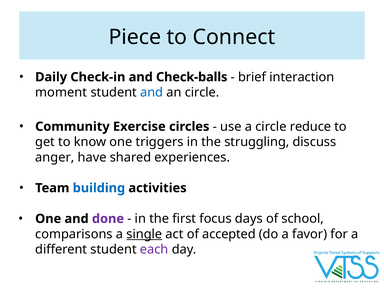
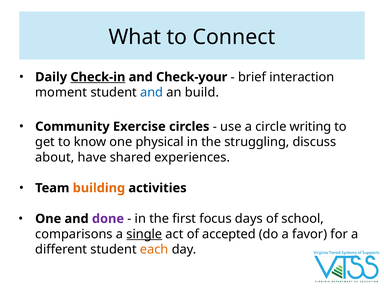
Piece: Piece -> What
Check-in underline: none -> present
Check-balls: Check-balls -> Check-your
an circle: circle -> build
reduce: reduce -> writing
triggers: triggers -> physical
anger: anger -> about
building colour: blue -> orange
each colour: purple -> orange
